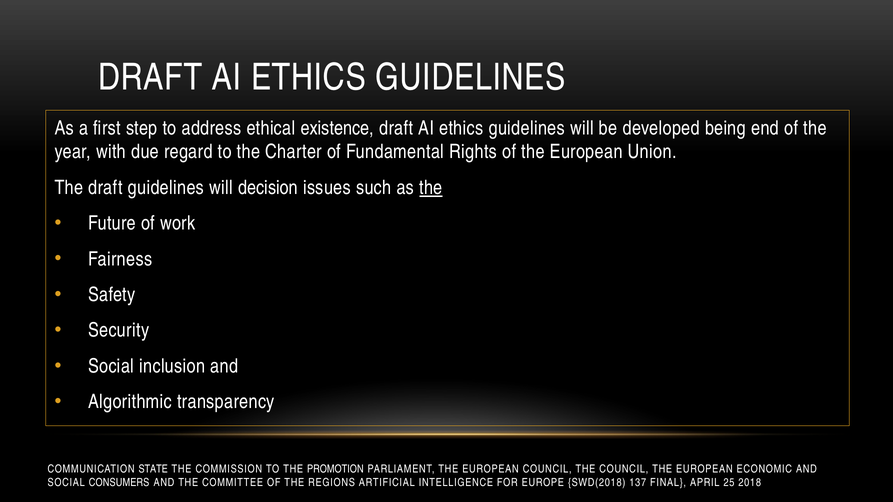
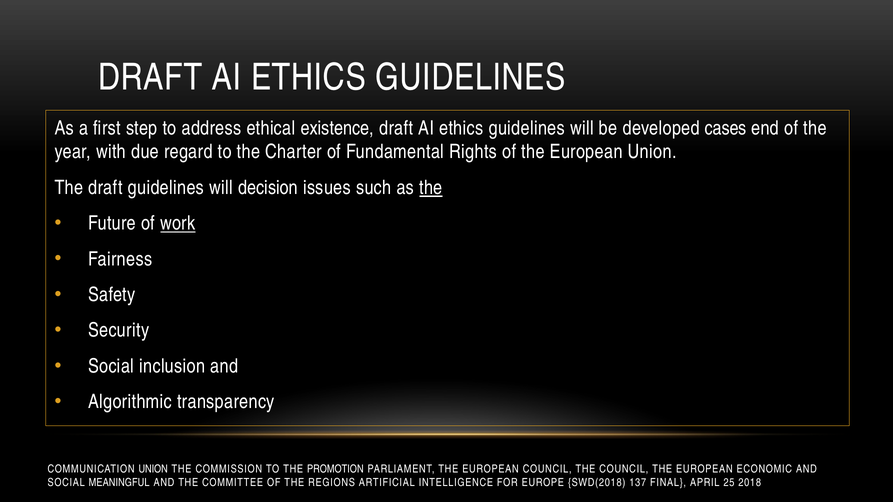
being: being -> cases
work underline: none -> present
COMMUNICATION STATE: STATE -> UNION
CONSUMERS: CONSUMERS -> MEANINGFUL
